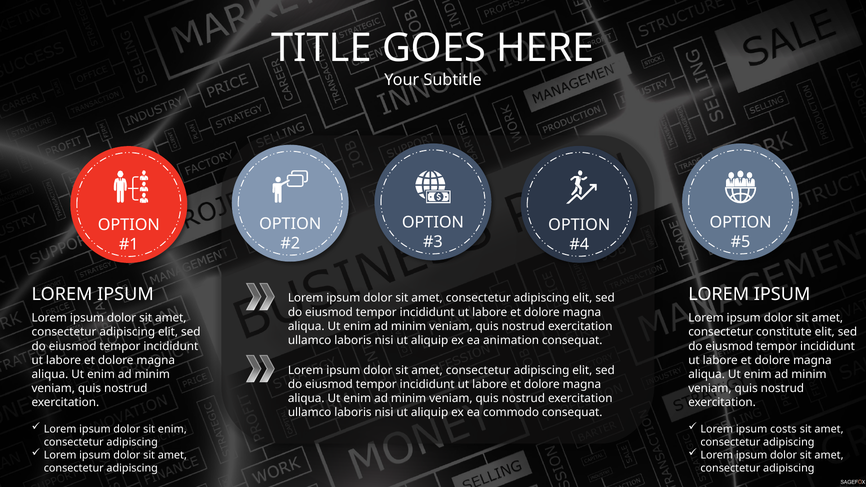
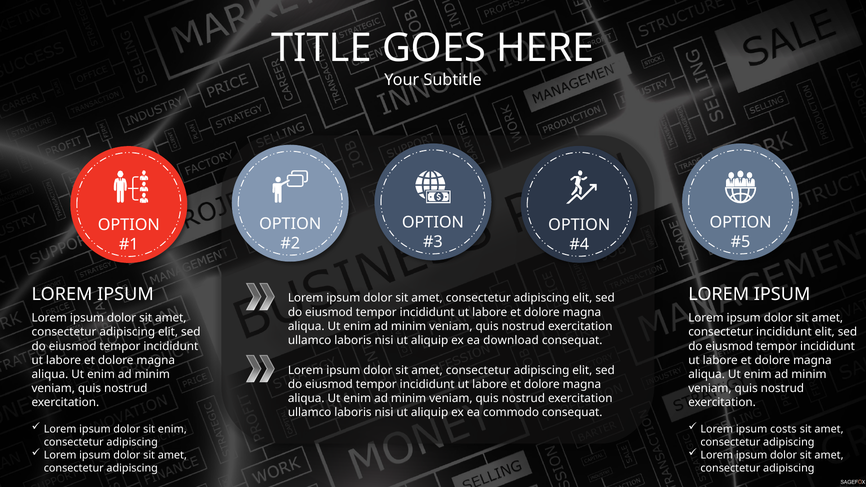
consectetur constitute: constitute -> incididunt
animation: animation -> download
